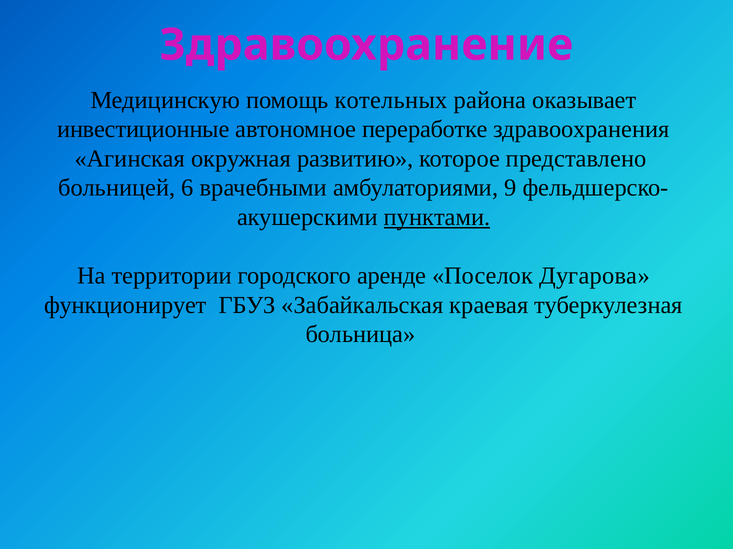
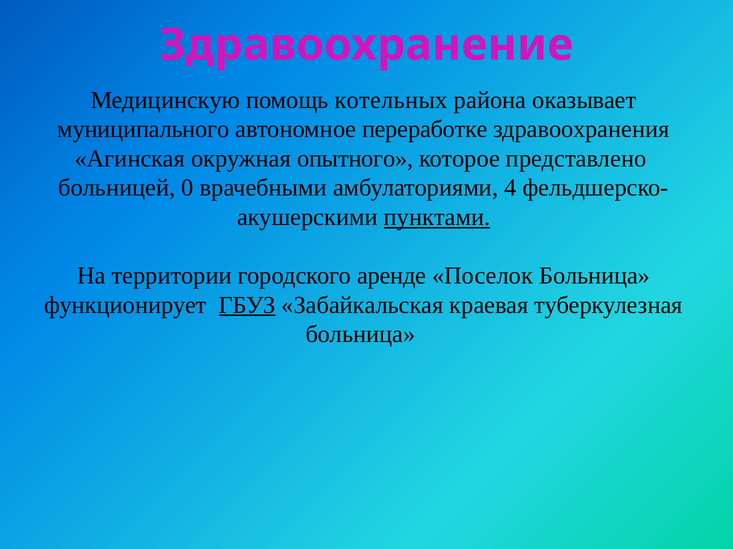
инвестиционные: инвестиционные -> муниципального
развитию: развитию -> опытного
6: 6 -> 0
9: 9 -> 4
Поселок Дугарова: Дугарова -> Больница
ГБУЗ underline: none -> present
